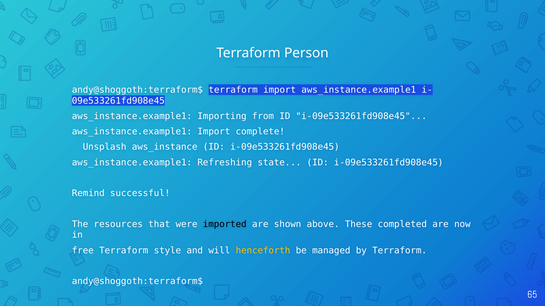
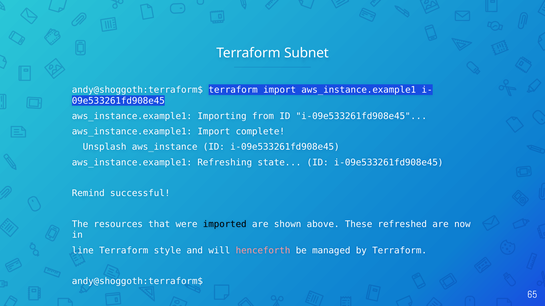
Person: Person -> Subnet
completed: completed -> refreshed
free: free -> line
henceforth colour: yellow -> pink
